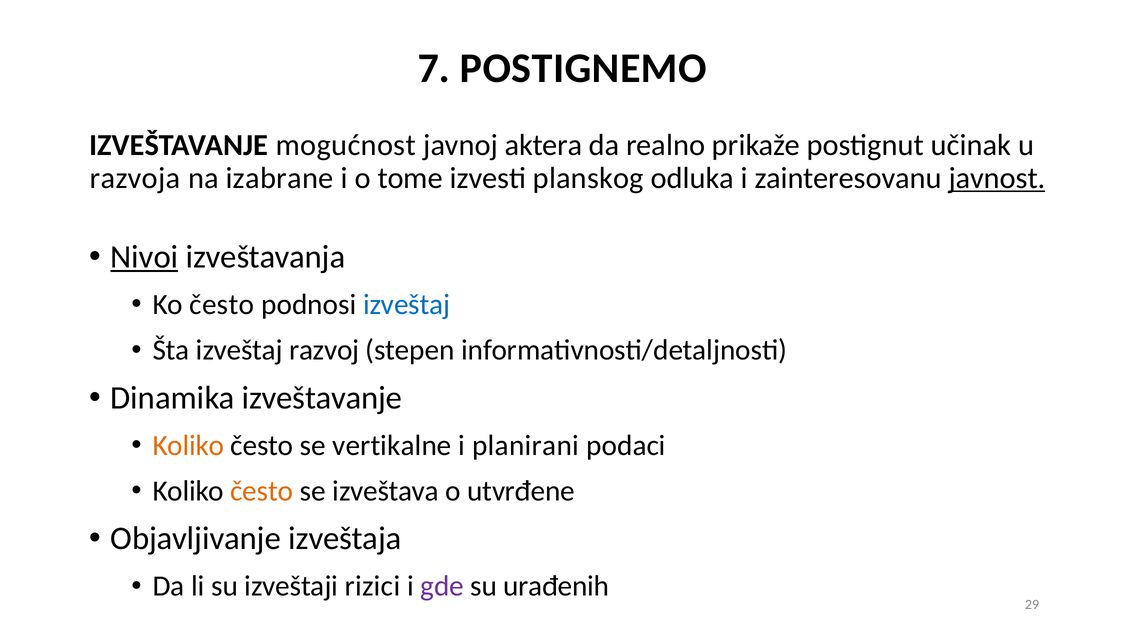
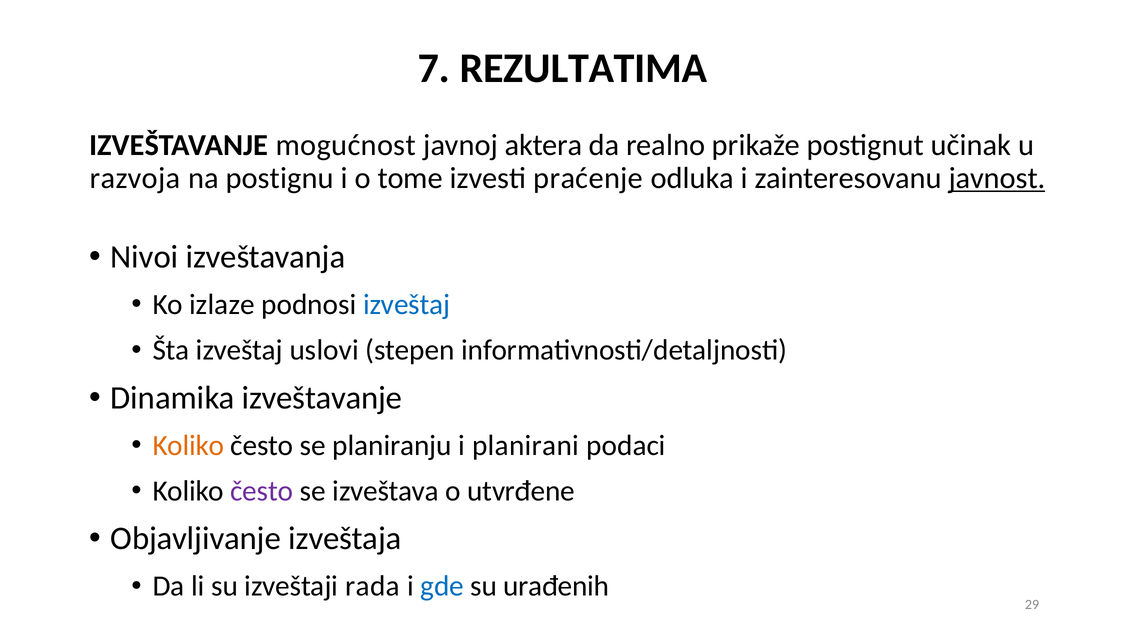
POSTIGNEMO: POSTIGNEMO -> REZULTATIMA
izabrane: izabrane -> postignu
planskog: planskog -> praćenje
Nivoi underline: present -> none
Ko često: često -> izlaze
razvoj: razvoj -> uslovi
vertikalne: vertikalne -> planiranju
često at (262, 491) colour: orange -> purple
rizici: rizici -> rada
gde colour: purple -> blue
